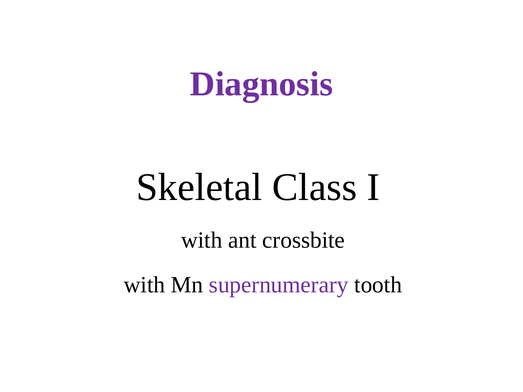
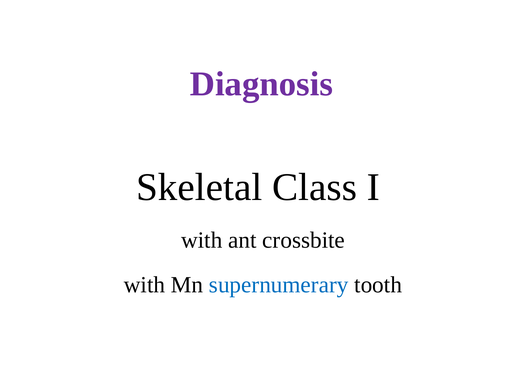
supernumerary colour: purple -> blue
